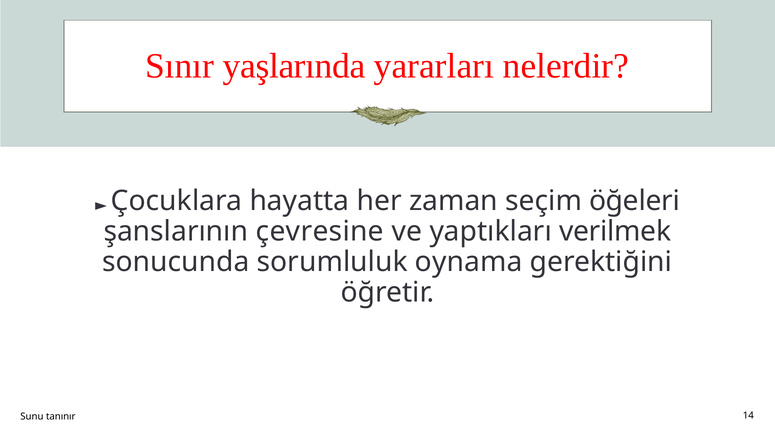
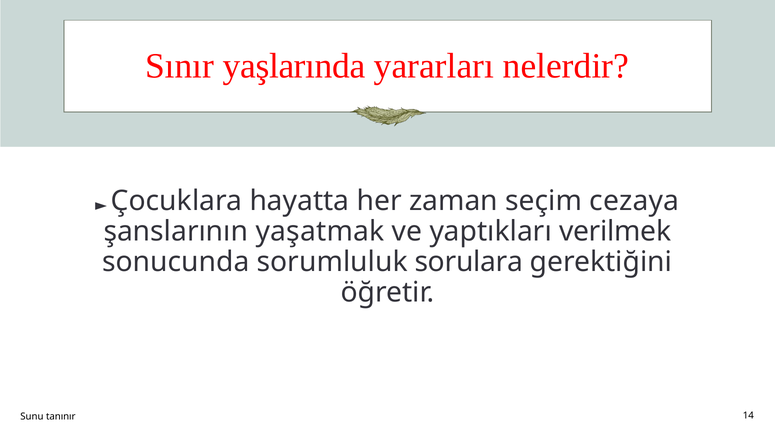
öğeleri: öğeleri -> cezaya
çevresine: çevresine -> yaşatmak
oynama: oynama -> sorulara
